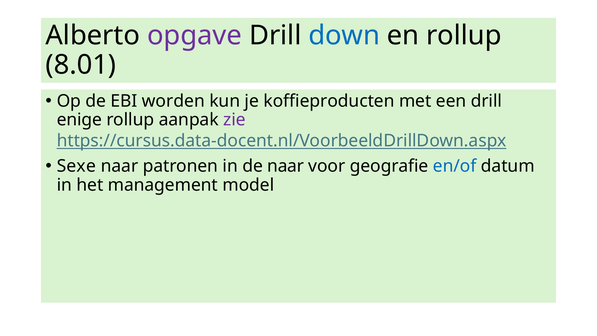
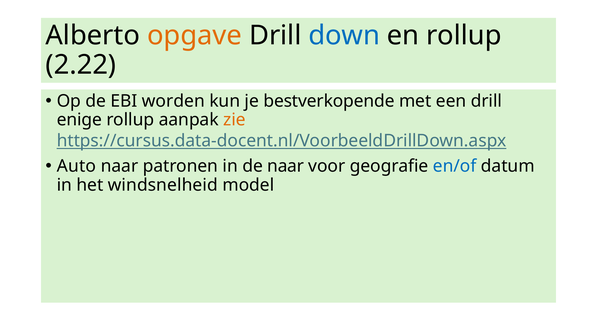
opgave colour: purple -> orange
8.01: 8.01 -> 2.22
koffieproducten: koffieproducten -> bestverkopende
zie colour: purple -> orange
Sexe: Sexe -> Auto
management: management -> windsnelheid
